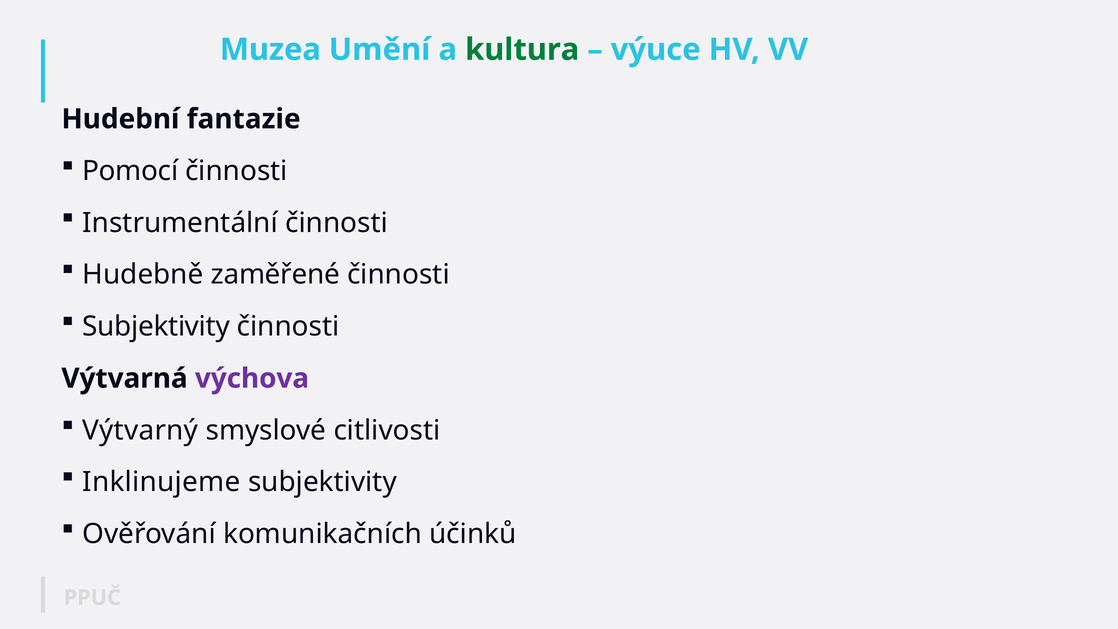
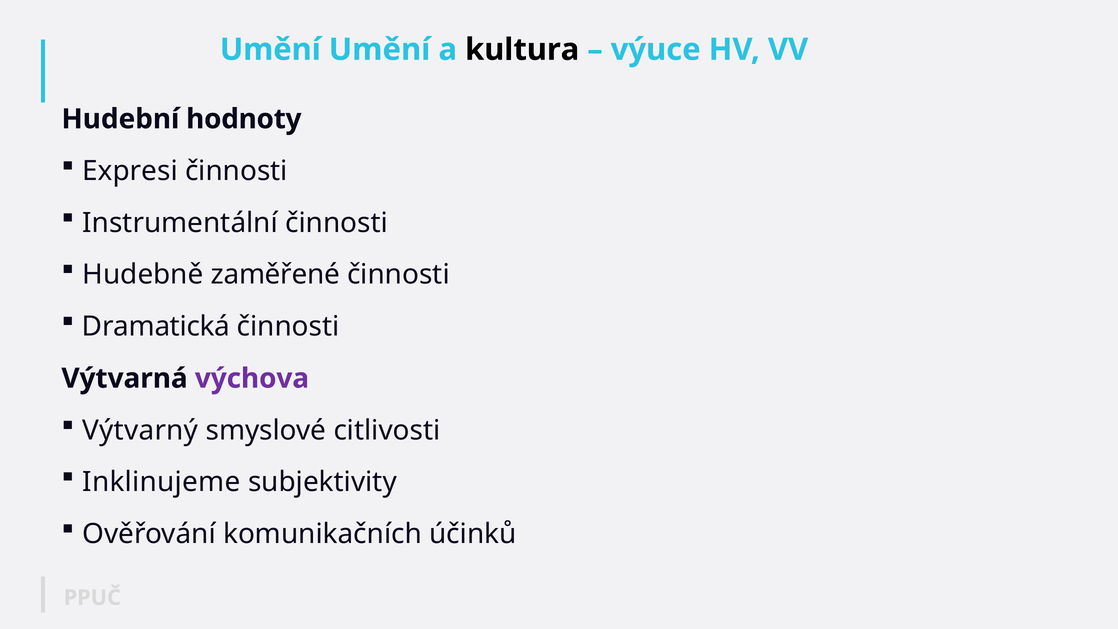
Muzea at (270, 50): Muzea -> Umění
kultura colour: green -> black
fantazie: fantazie -> hodnoty
Pomocí: Pomocí -> Expresi
Subjektivity at (156, 327): Subjektivity -> Dramatická
